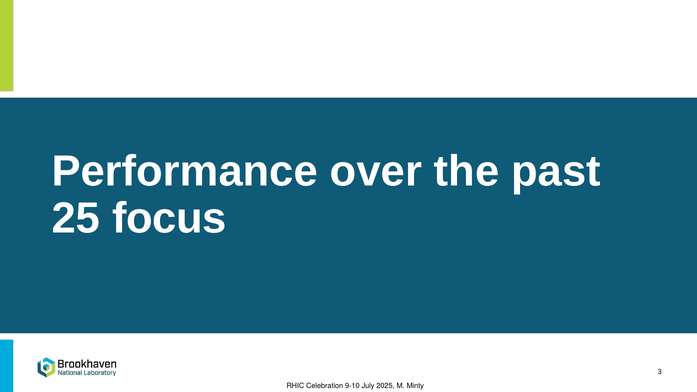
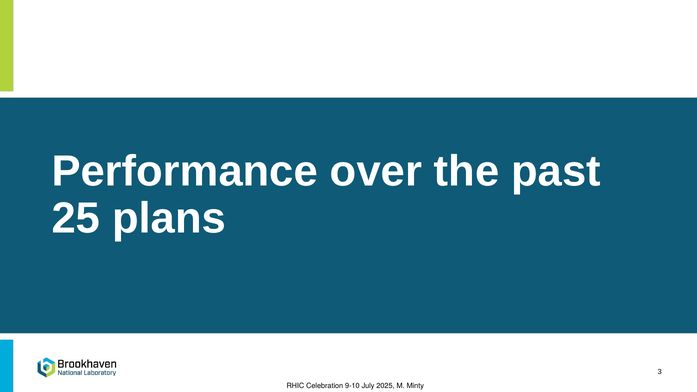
focus: focus -> plans
